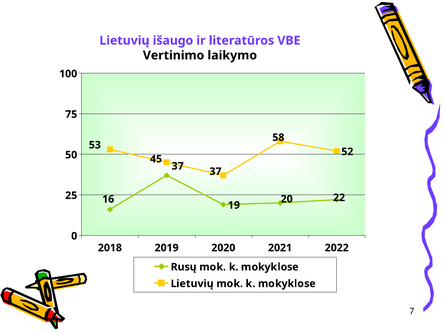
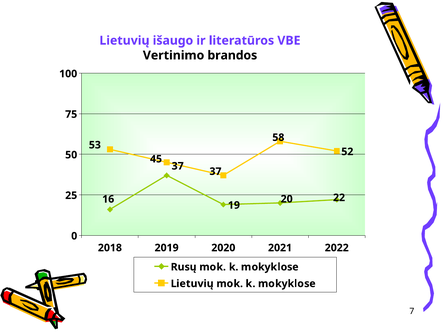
laikymo: laikymo -> brandos
